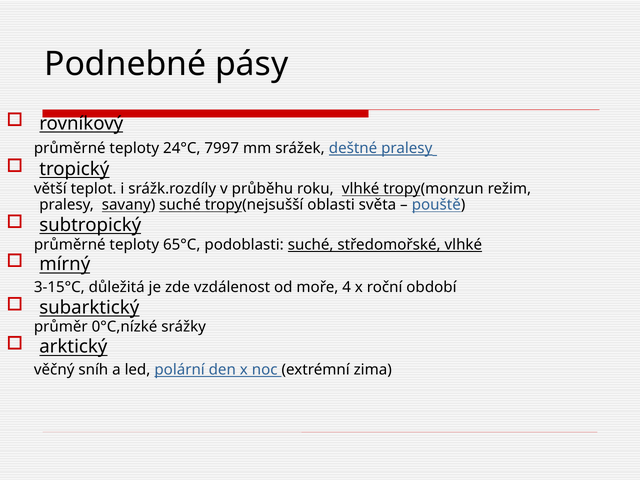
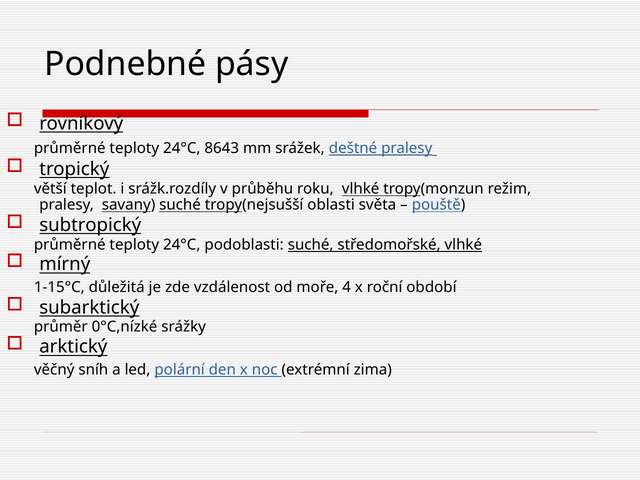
7997: 7997 -> 8643
65°C at (182, 245): 65°C -> 24°C
3-15°C: 3-15°C -> 1-15°C
